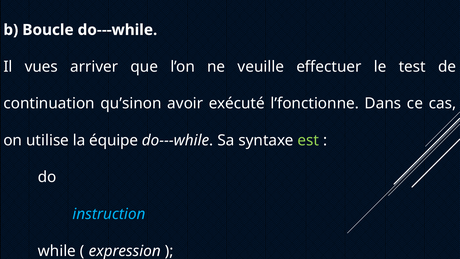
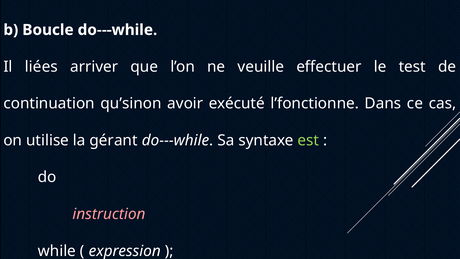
vues: vues -> liées
équipe: équipe -> gérant
instruction colour: light blue -> pink
